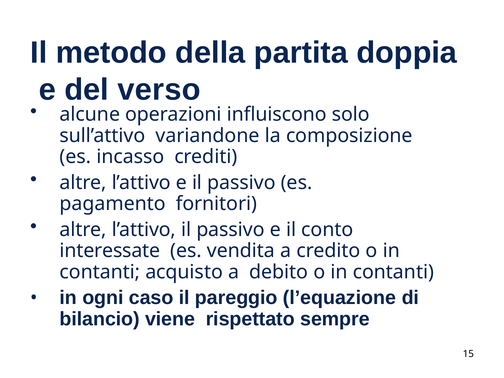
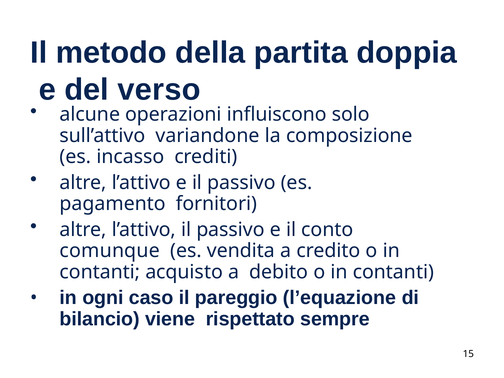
interessate: interessate -> comunque
